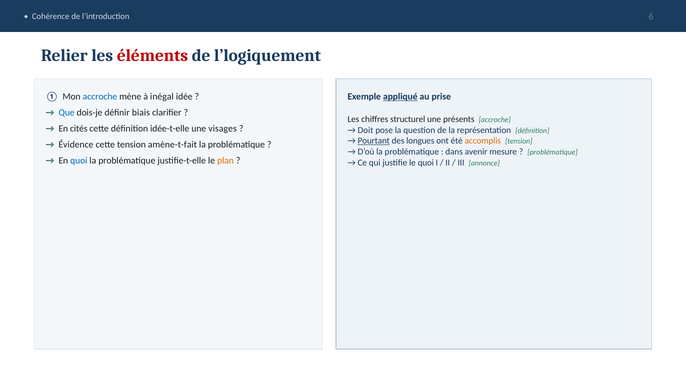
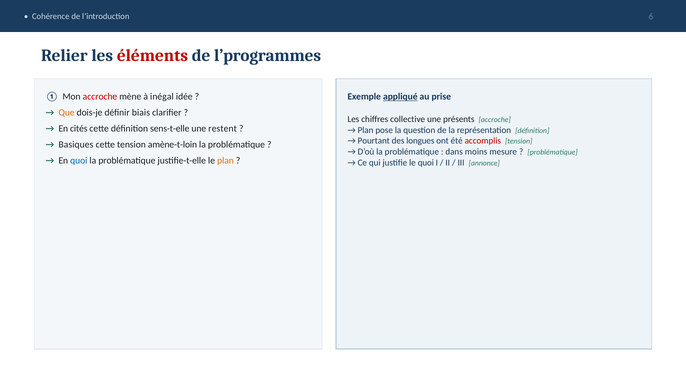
l’logiquement: l’logiquement -> l’programmes
accroche at (100, 97) colour: blue -> red
Que colour: blue -> orange
structurel: structurel -> collective
idée-t-elle: idée-t-elle -> sens-t-elle
visages: visages -> restent
Doit at (365, 130): Doit -> Plan
Pourtant underline: present -> none
accomplis colour: orange -> red
Évidence: Évidence -> Basiques
amène-t-fait: amène-t-fait -> amène-t-loin
avenir: avenir -> moins
